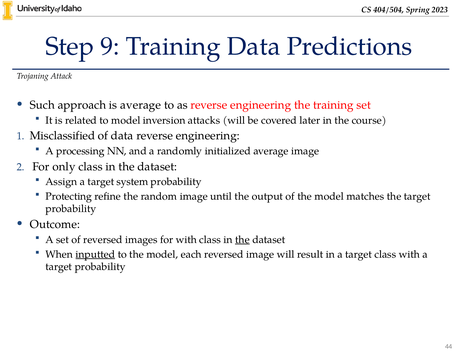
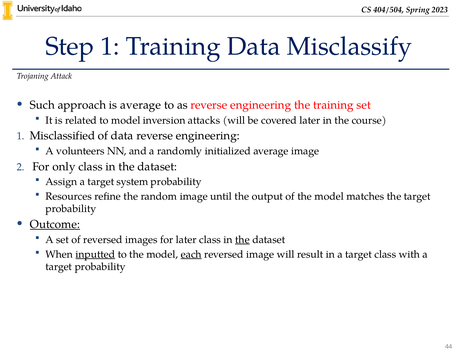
Step 9: 9 -> 1
Predictions: Predictions -> Misclassify
processing: processing -> volunteers
Protecting: Protecting -> Resources
Outcome underline: none -> present
for with: with -> later
each underline: none -> present
